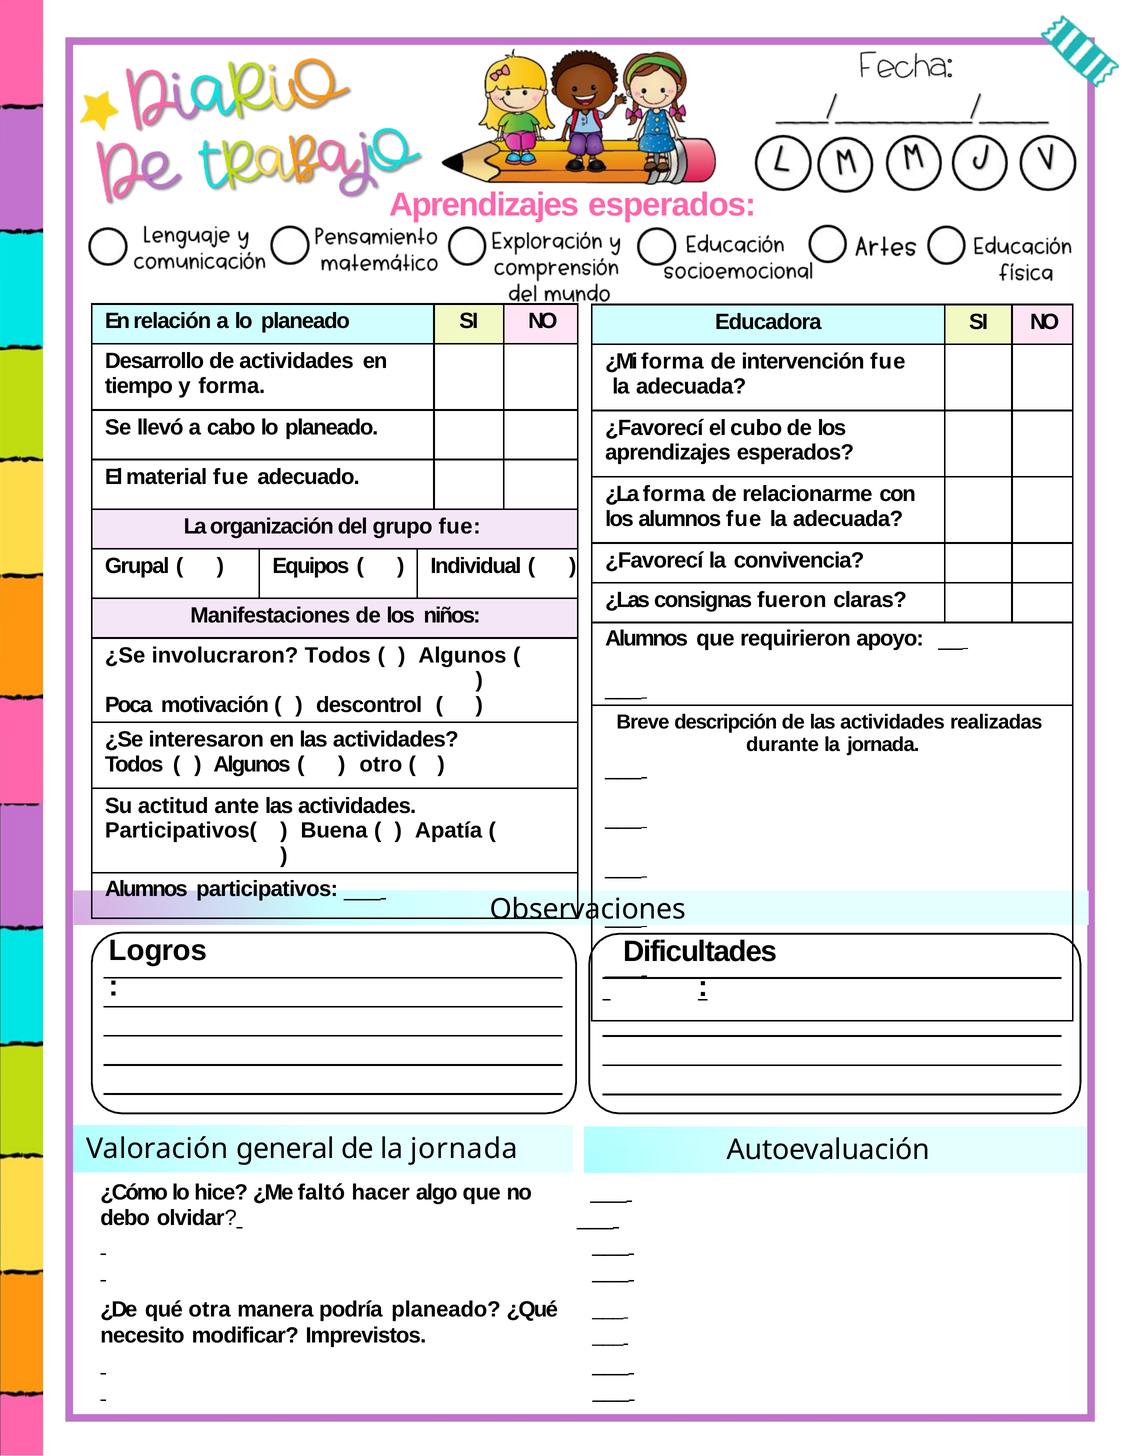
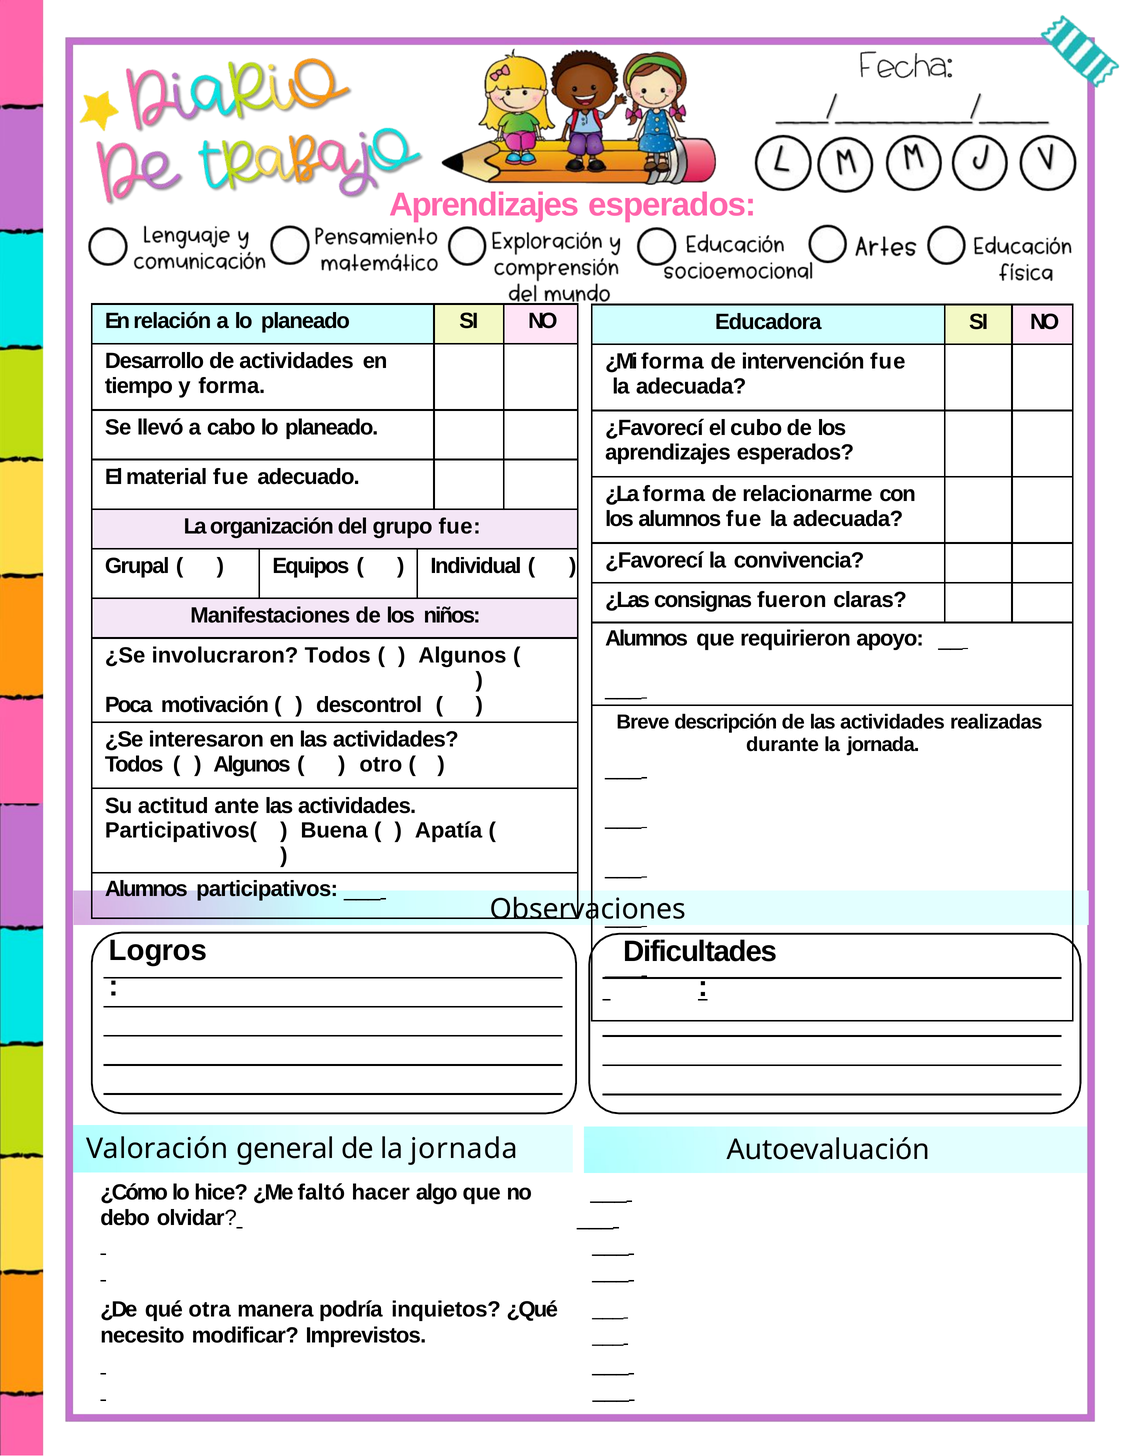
podría planeado: planeado -> inquietos
